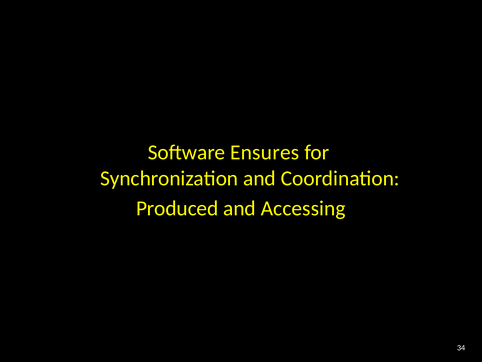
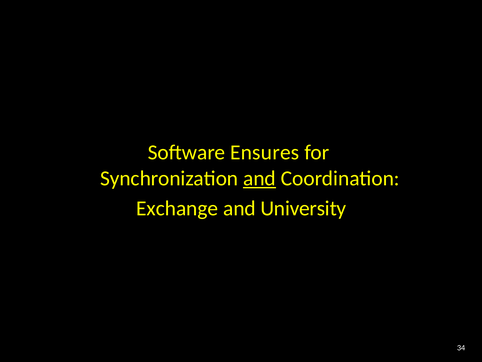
and at (259, 178) underline: none -> present
Produced: Produced -> Exchange
Accessing: Accessing -> University
